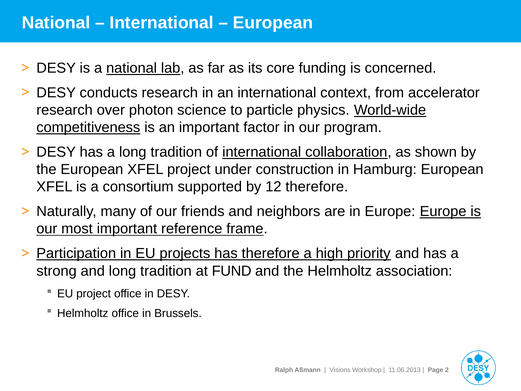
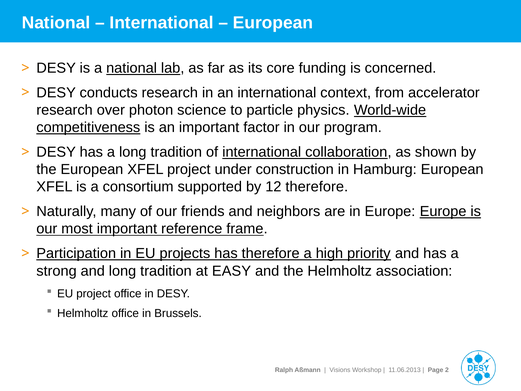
FUND: FUND -> EASY
